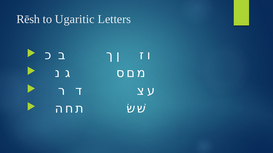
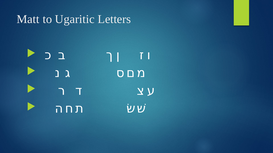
Rēsh: Rēsh -> Matt
